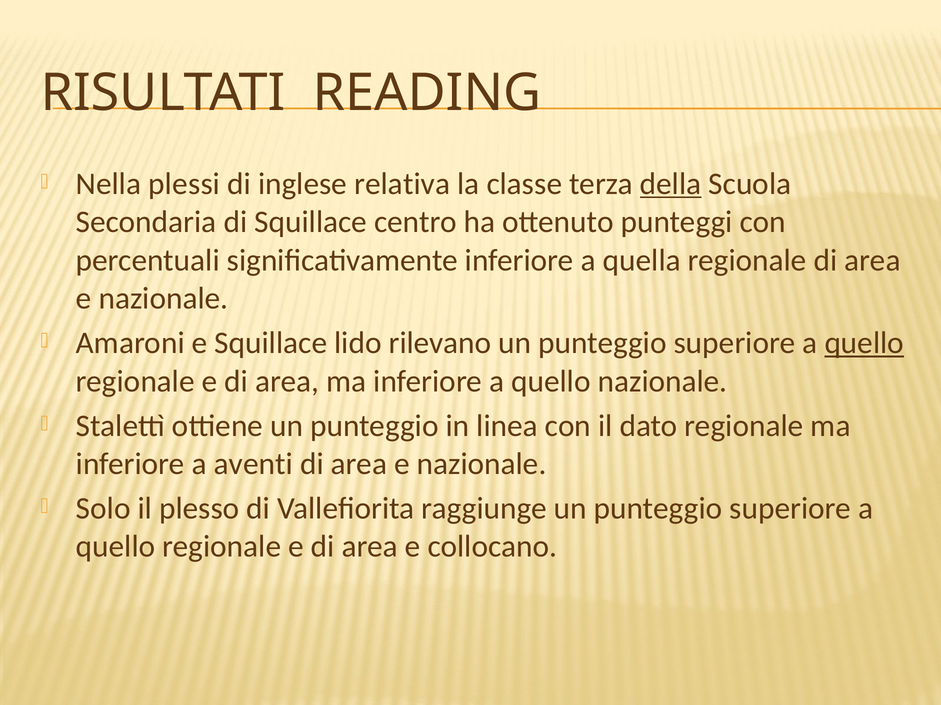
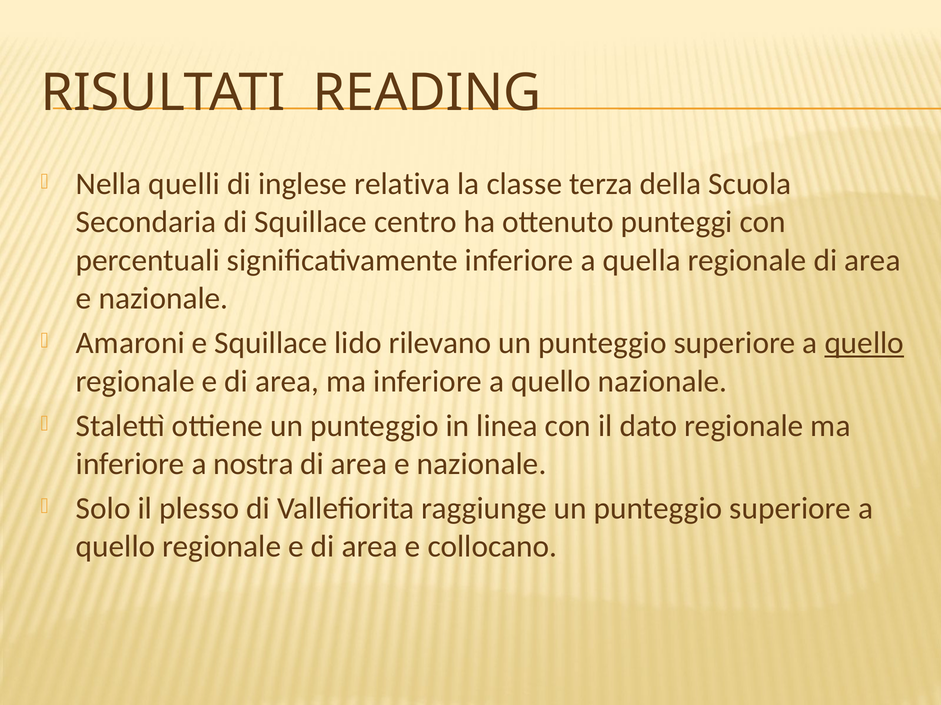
plessi: plessi -> quelli
della underline: present -> none
aventi: aventi -> nostra
